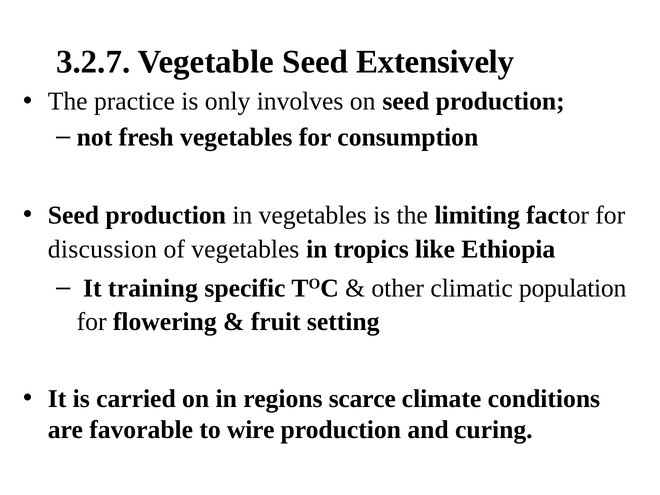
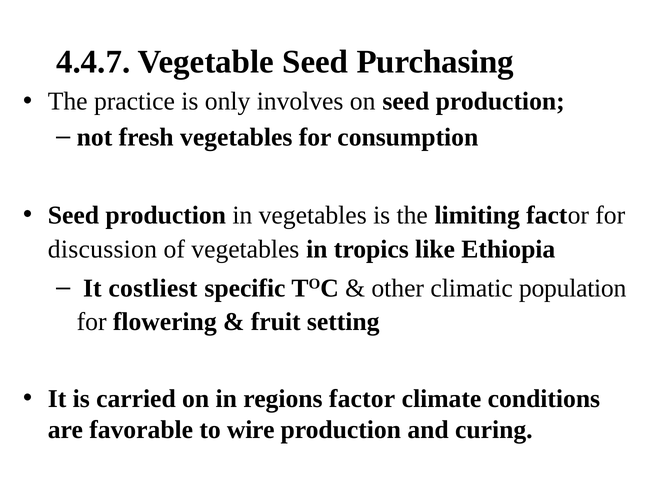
3.2.7: 3.2.7 -> 4.4.7
Extensively: Extensively -> Purchasing
training: training -> costliest
regions scarce: scarce -> factor
